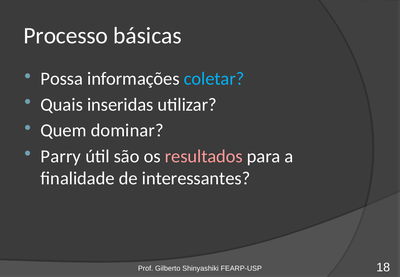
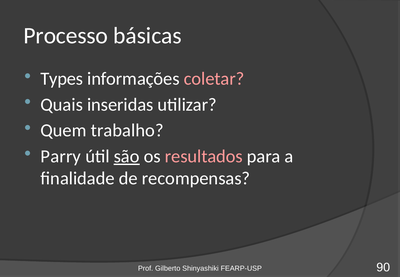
Possa: Possa -> Types
coletar colour: light blue -> pink
dominar: dominar -> trabalho
são underline: none -> present
interessantes: interessantes -> recompensas
18: 18 -> 90
